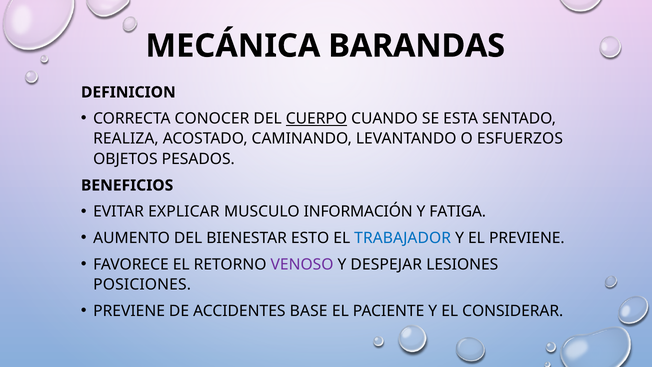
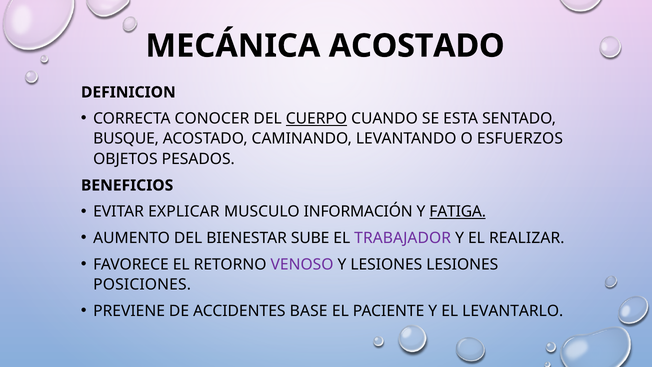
MECÁNICA BARANDAS: BARANDAS -> ACOSTADO
REALIZA: REALIZA -> BUSQUE
FATIGA underline: none -> present
ESTO: ESTO -> SUBE
TRABAJADOR colour: blue -> purple
EL PREVIENE: PREVIENE -> REALIZAR
Y DESPEJAR: DESPEJAR -> LESIONES
CONSIDERAR: CONSIDERAR -> LEVANTARLO
